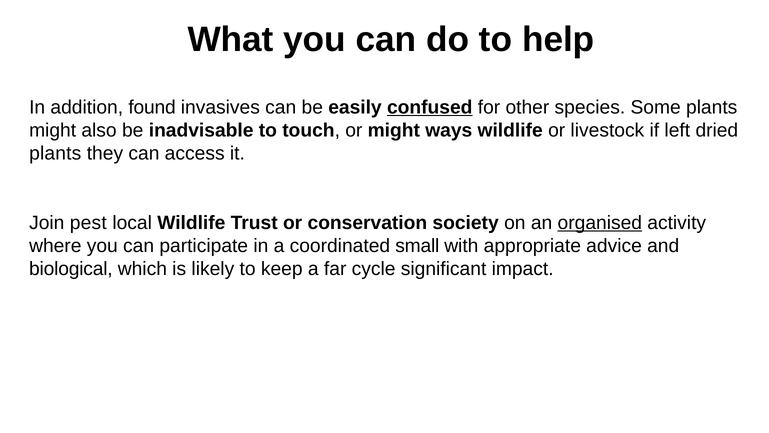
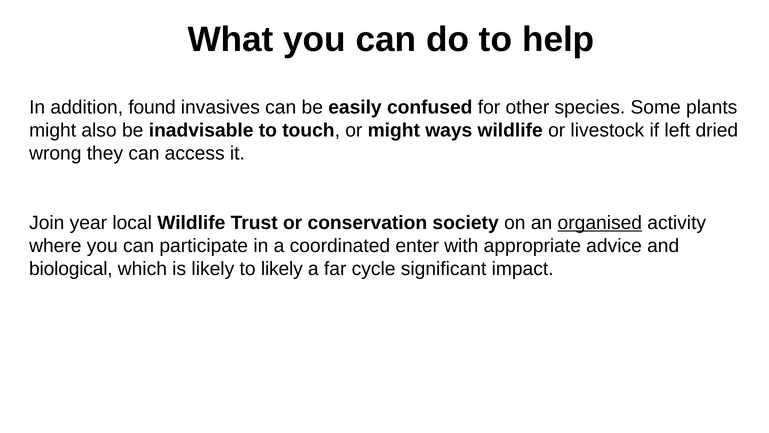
confused underline: present -> none
plants at (55, 153): plants -> wrong
pest: pest -> year
small: small -> enter
to keep: keep -> likely
